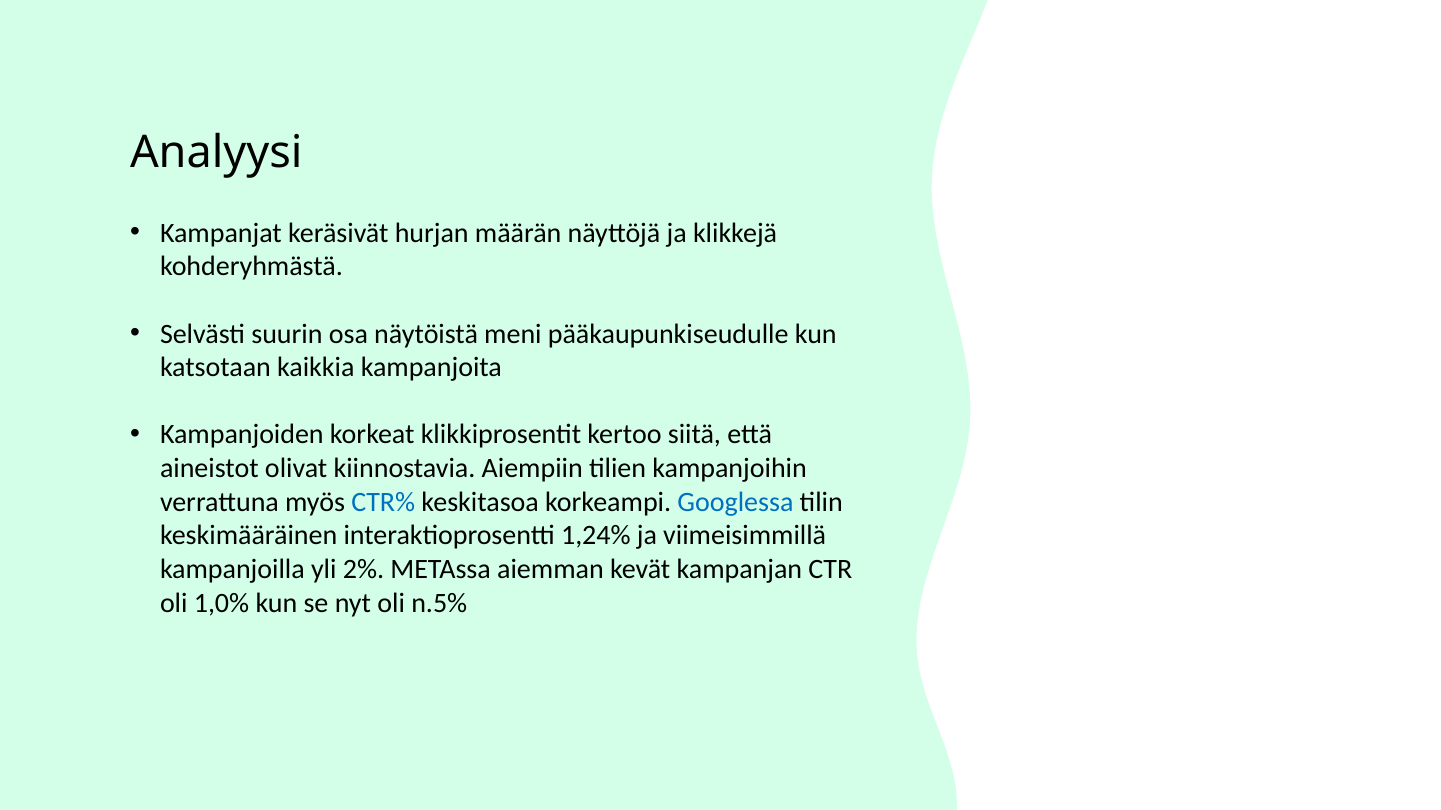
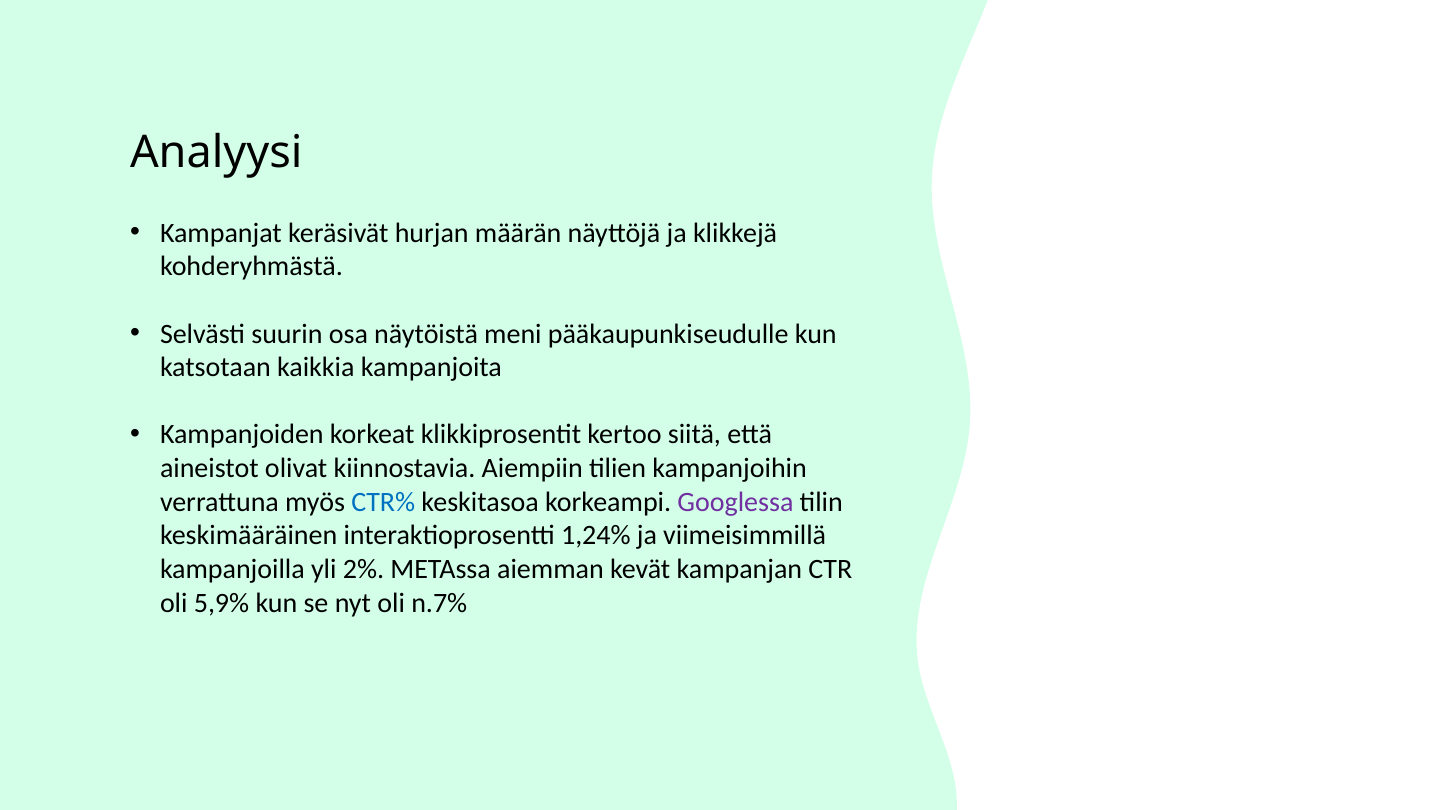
Googlessa colour: blue -> purple
1,0%: 1,0% -> 5,9%
n.5%: n.5% -> n.7%
